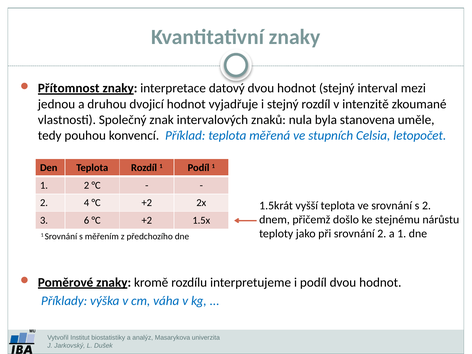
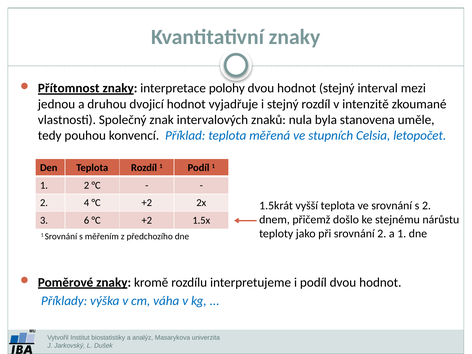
datový: datový -> polohy
